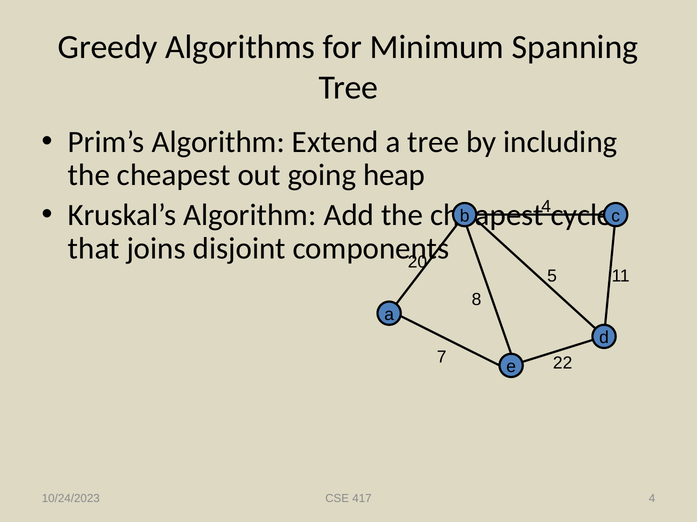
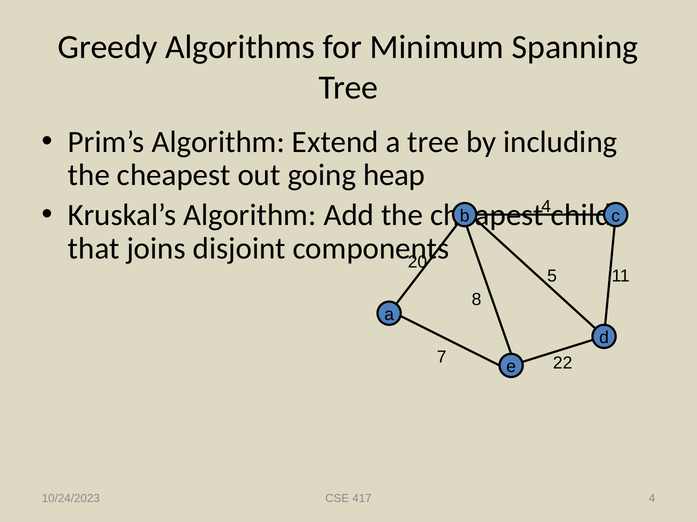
cycle: cycle -> child
